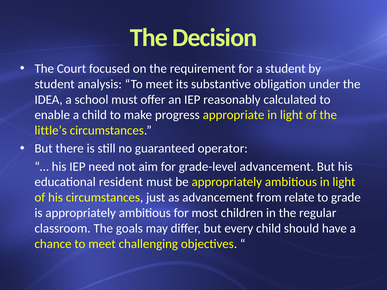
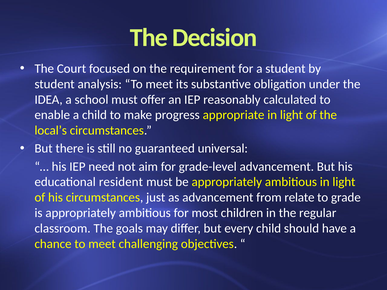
little’s: little’s -> local’s
operator: operator -> universal
